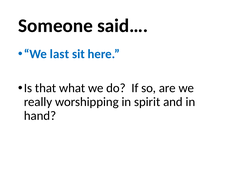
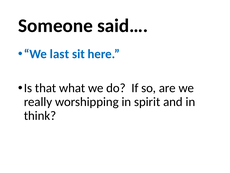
hand: hand -> think
